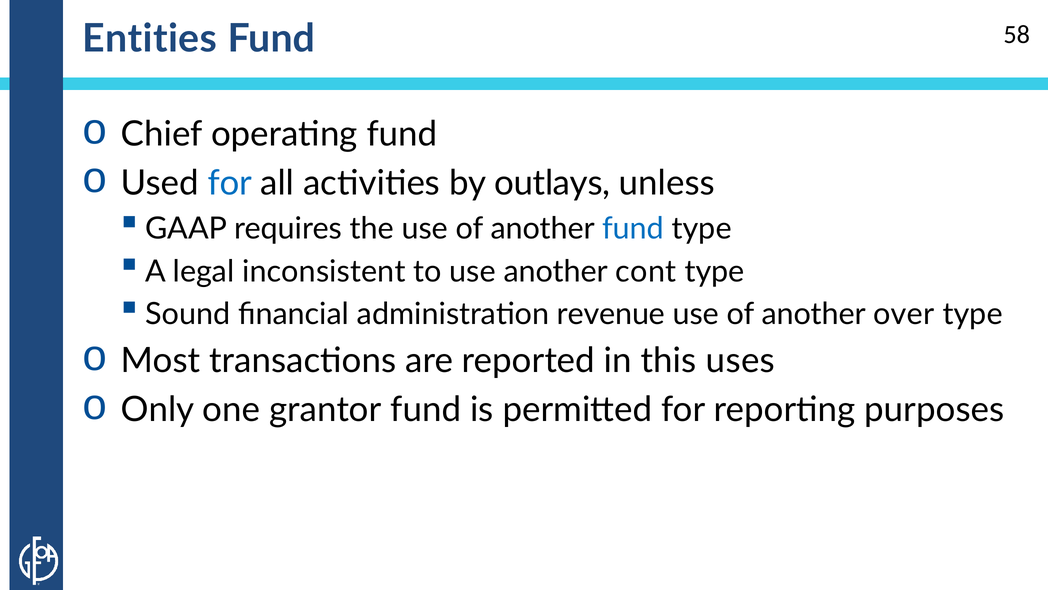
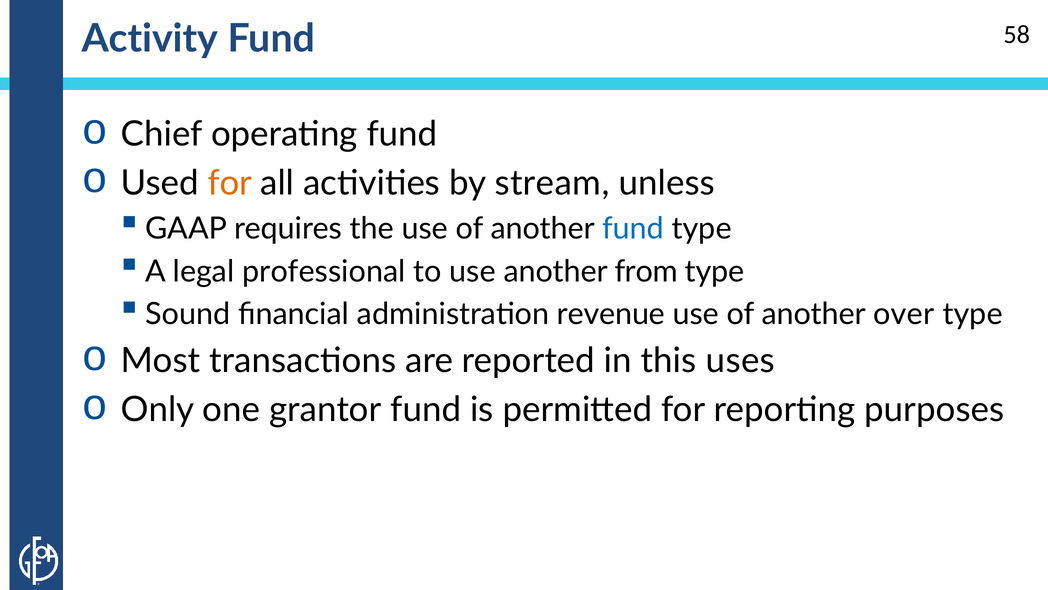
Entities: Entities -> Activity
for at (230, 183) colour: blue -> orange
outlays: outlays -> stream
inconsistent: inconsistent -> professional
cont: cont -> from
